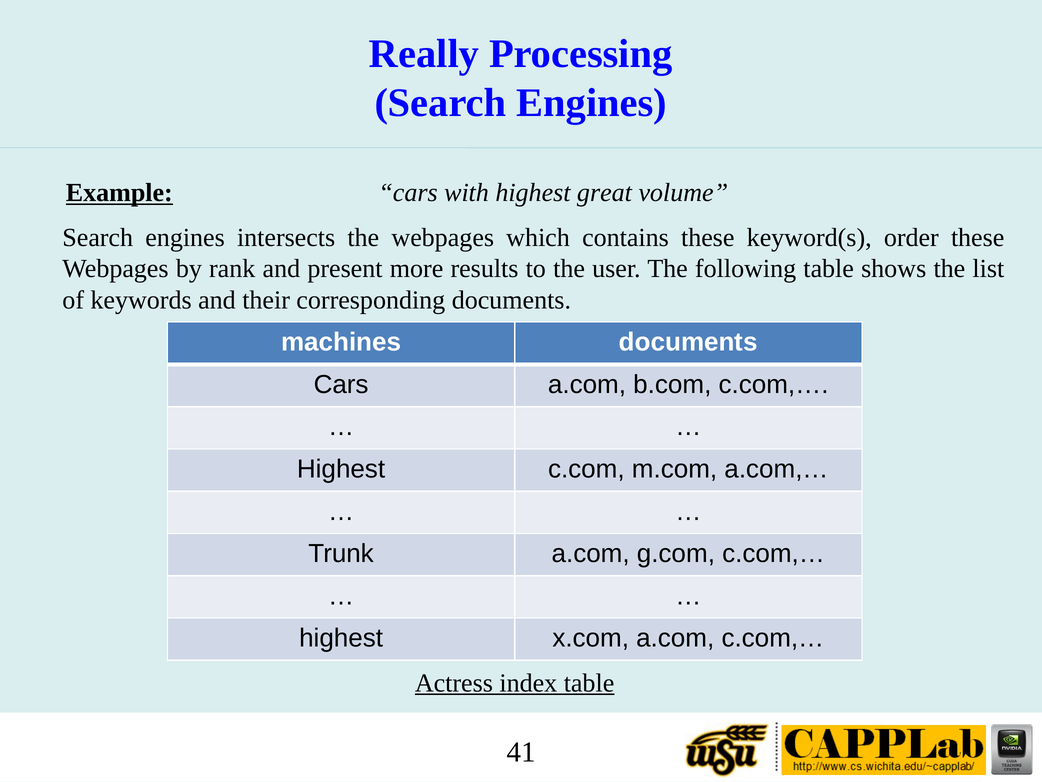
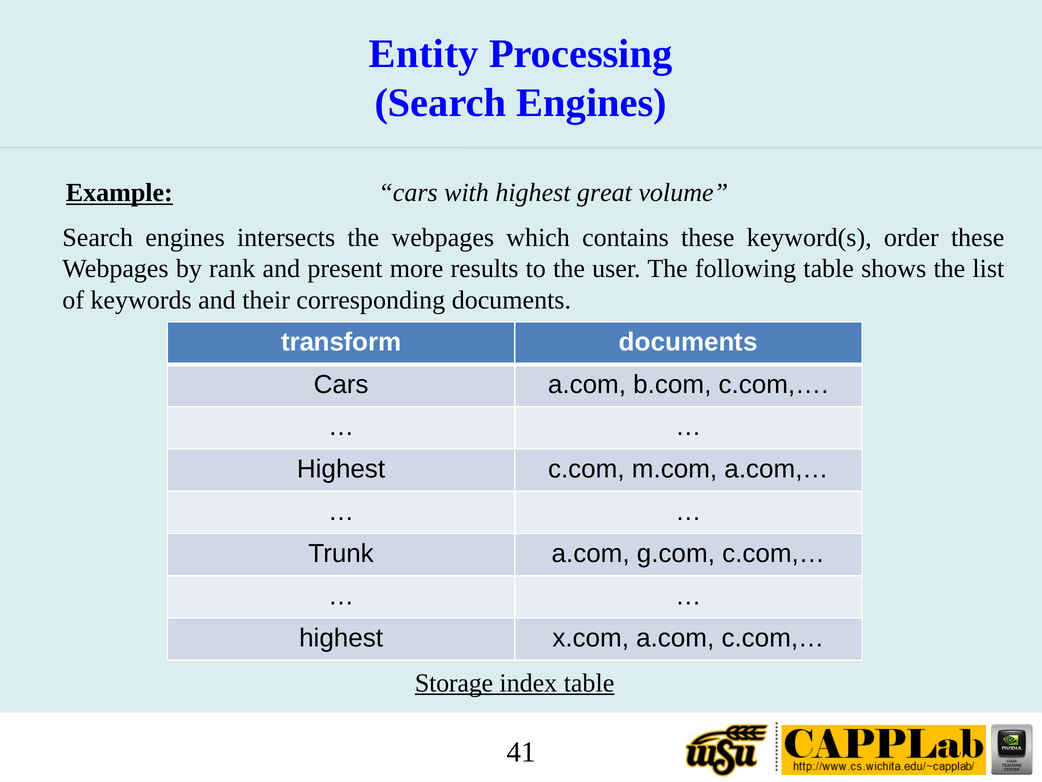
Really: Really -> Entity
machines: machines -> transform
Actress: Actress -> Storage
